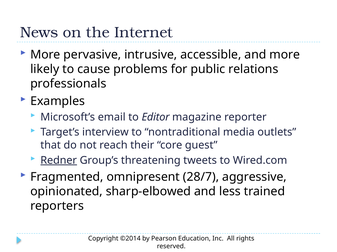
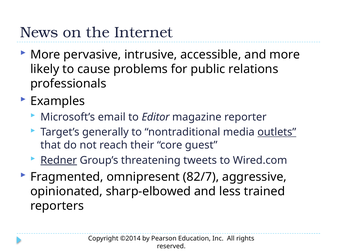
interview: interview -> generally
outlets underline: none -> present
28/7: 28/7 -> 82/7
